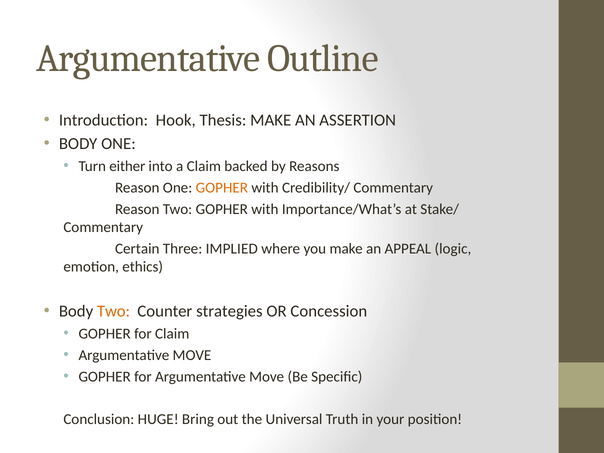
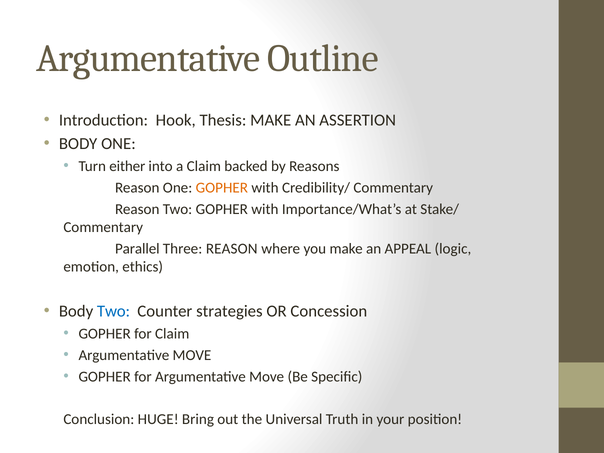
Certain: Certain -> Parallel
Three IMPLIED: IMPLIED -> REASON
Two at (113, 311) colour: orange -> blue
